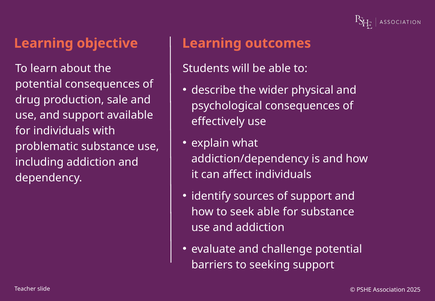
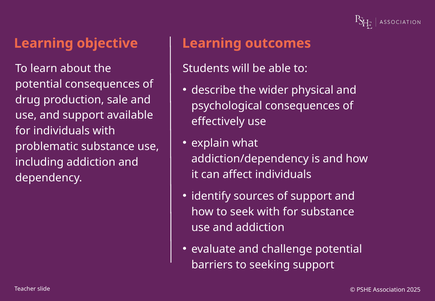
seek able: able -> with
